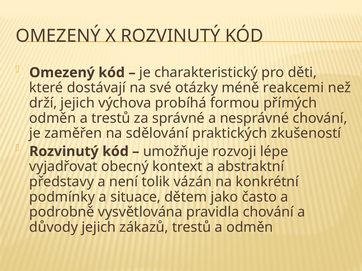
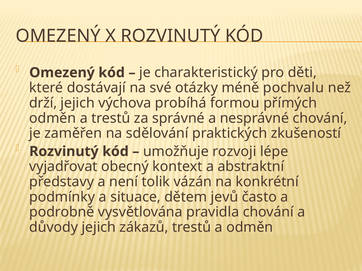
reakcemi: reakcemi -> pochvalu
jako: jako -> jevů
